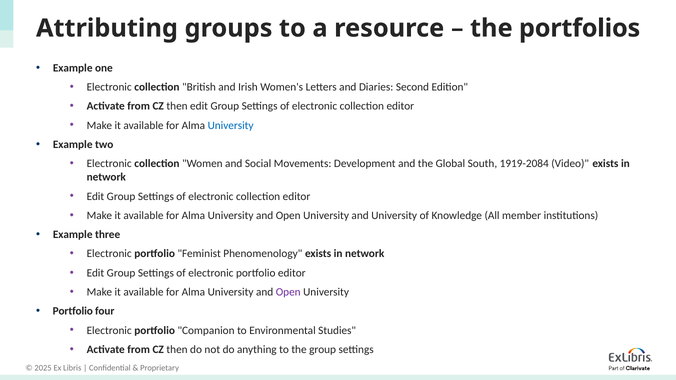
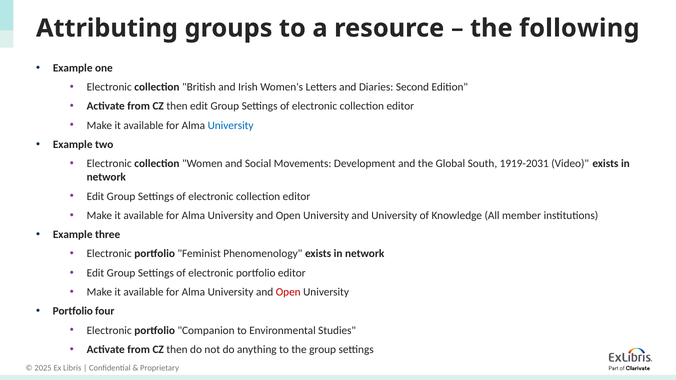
portfolios: portfolios -> following
1919-2084: 1919-2084 -> 1919-2031
Open at (288, 292) colour: purple -> red
